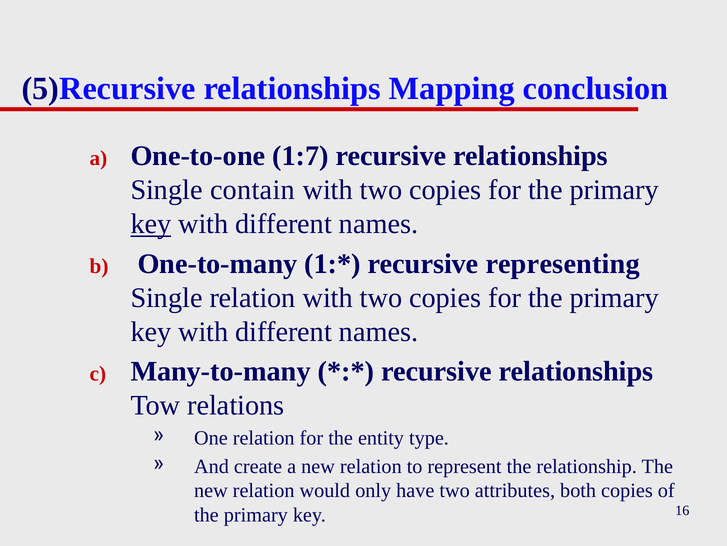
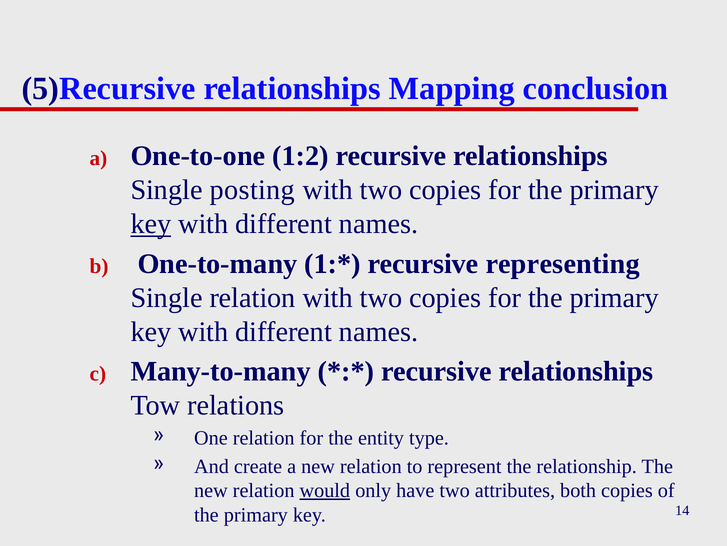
1:7: 1:7 -> 1:2
contain: contain -> posting
would underline: none -> present
16: 16 -> 14
